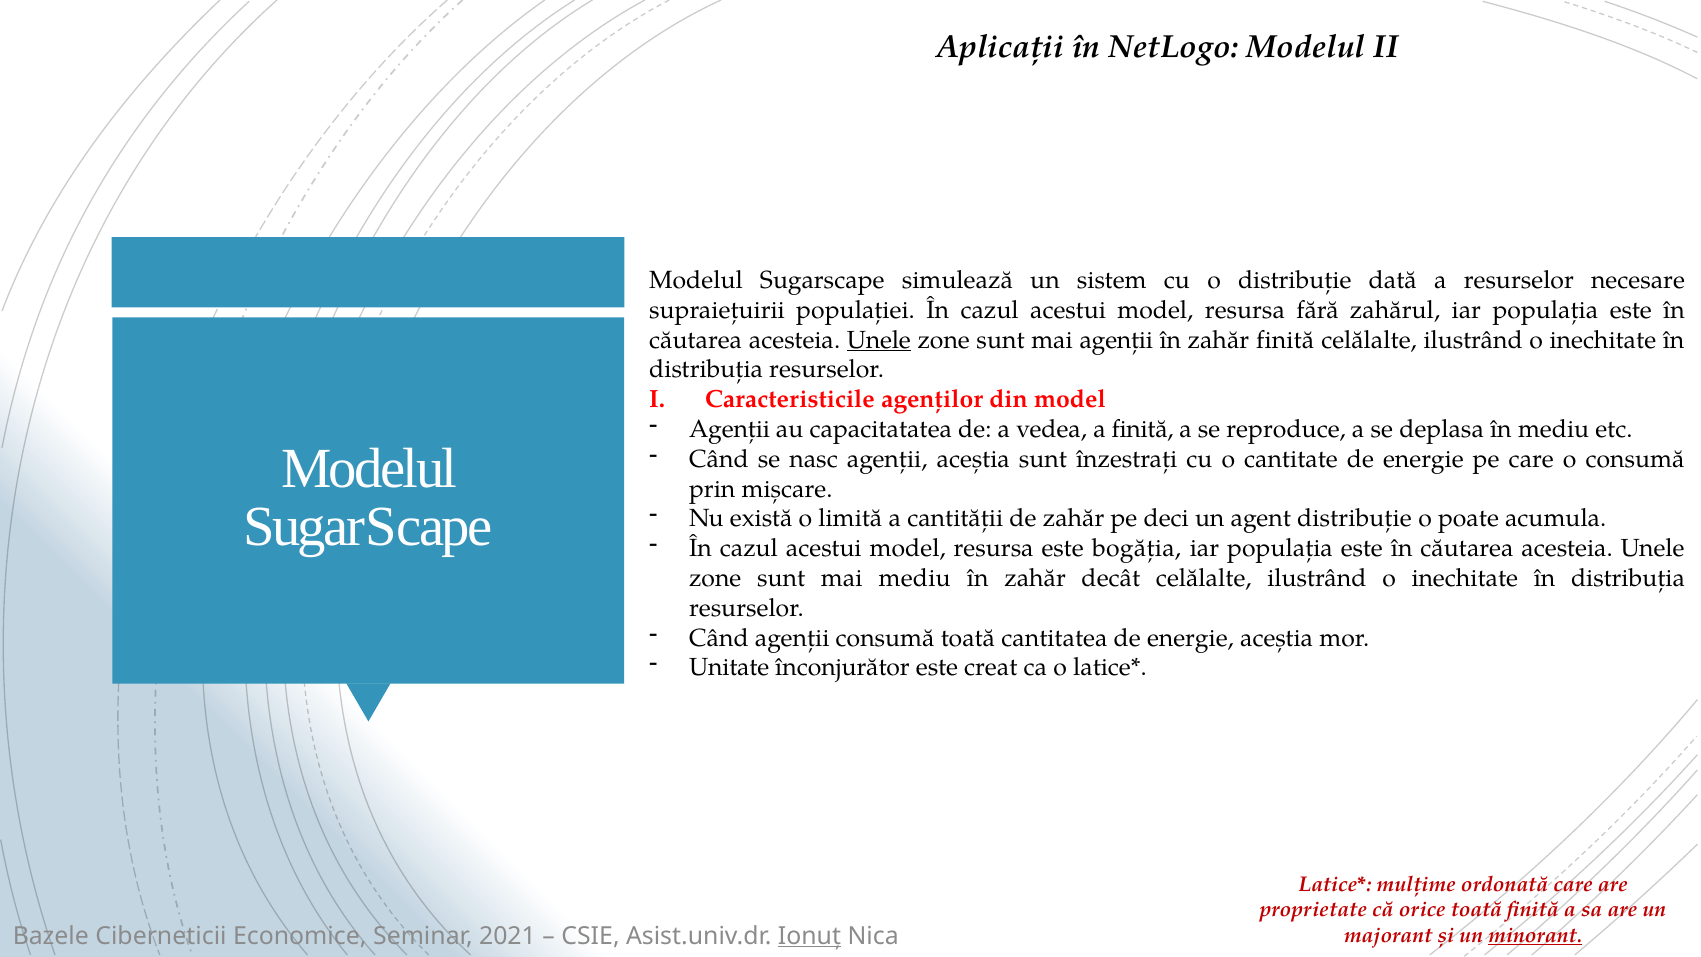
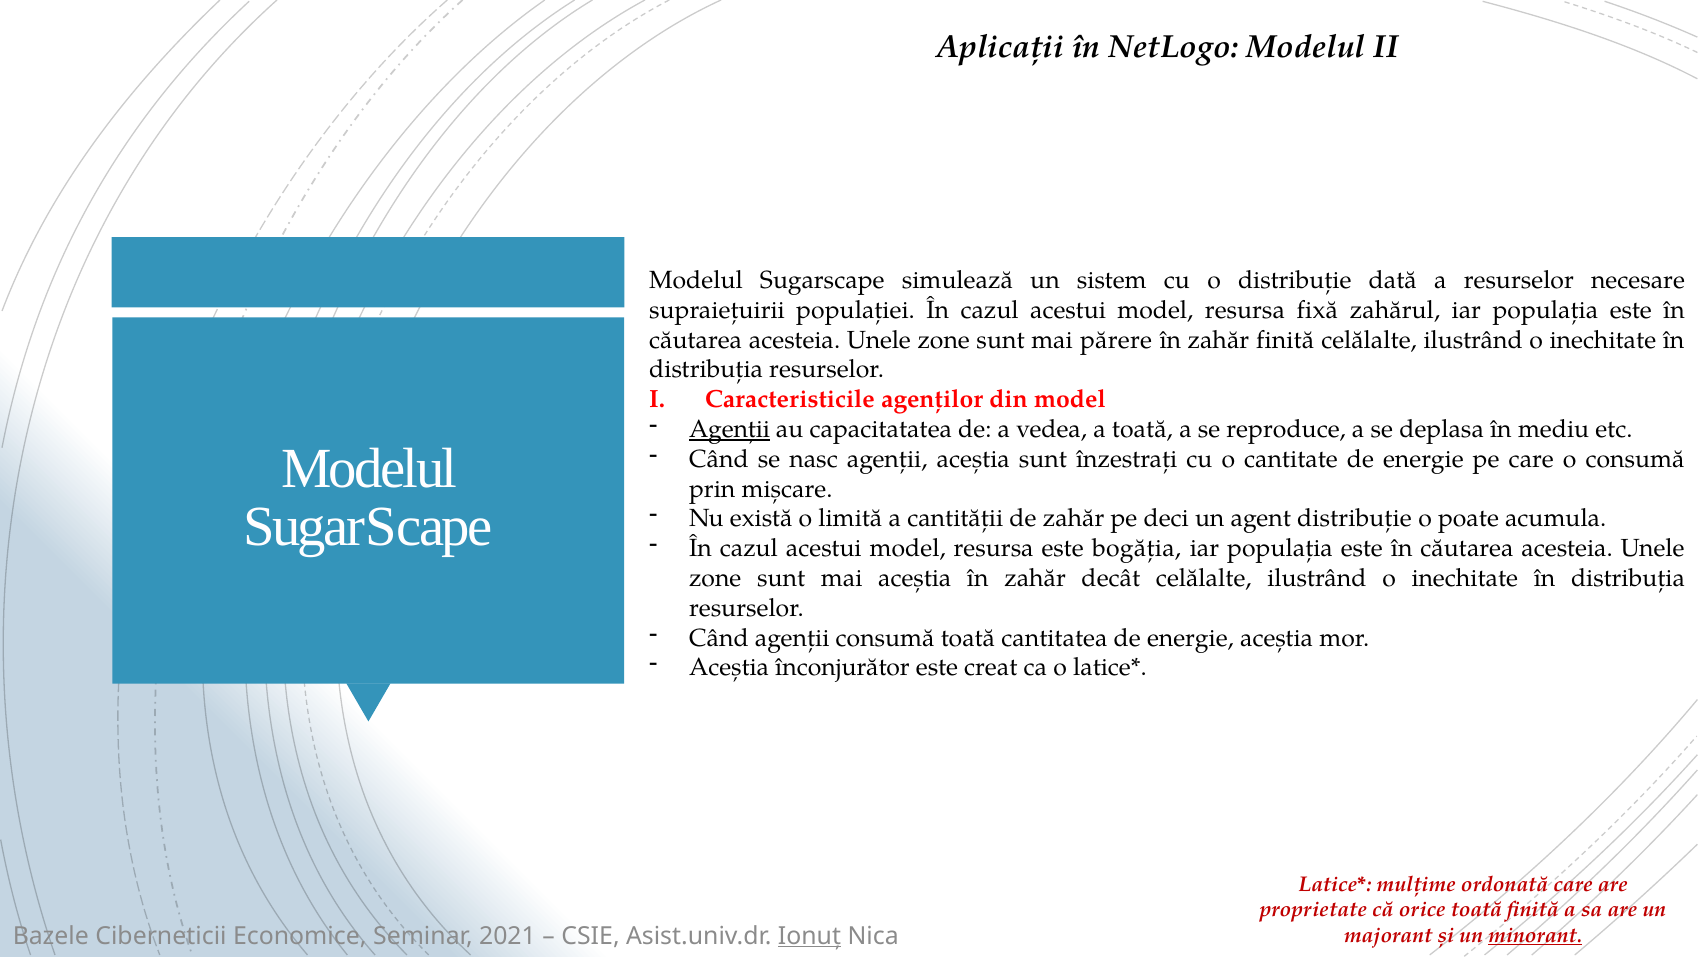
fără: fără -> fixă
Unele at (879, 340) underline: present -> none
mai agenții: agenții -> părere
Agenții at (729, 429) underline: none -> present
a finită: finită -> toată
mai mediu: mediu -> aceștia
Unitate at (729, 668): Unitate -> Aceștia
